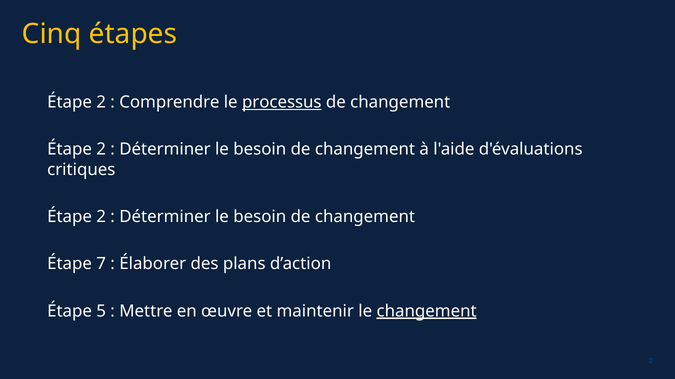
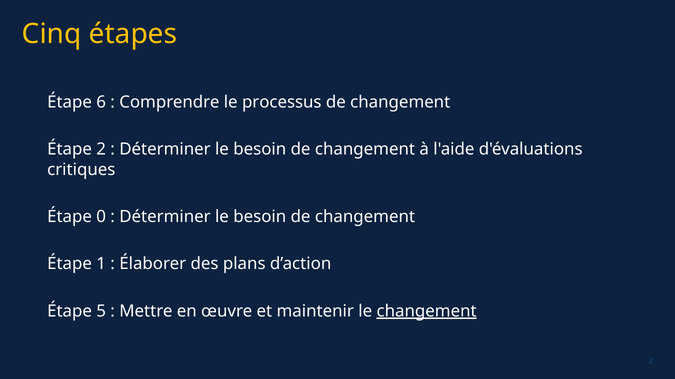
2 at (101, 102): 2 -> 6
processus underline: present -> none
2 at (101, 217): 2 -> 0
7: 7 -> 1
